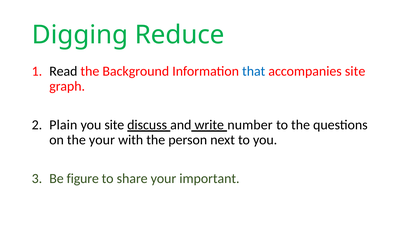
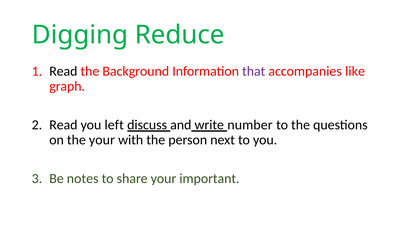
that colour: blue -> purple
accompanies site: site -> like
Plain at (63, 125): Plain -> Read
you site: site -> left
figure: figure -> notes
